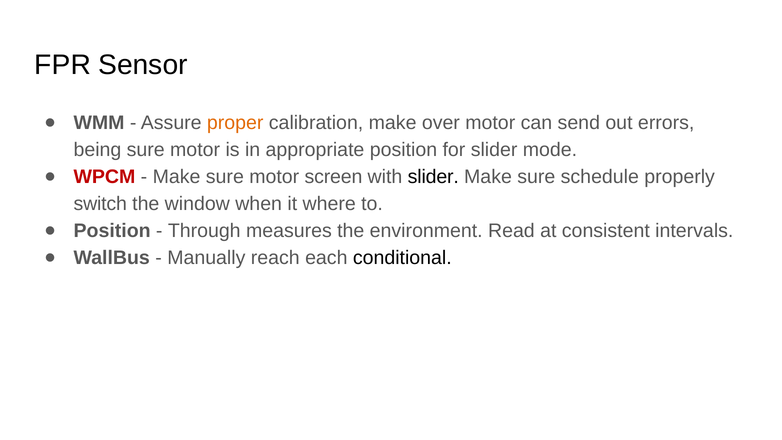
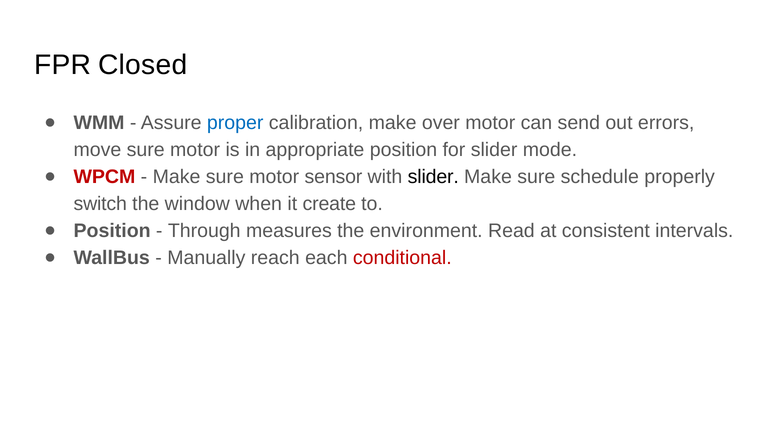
Sensor: Sensor -> Closed
proper colour: orange -> blue
being: being -> move
screen: screen -> sensor
where: where -> create
conditional colour: black -> red
